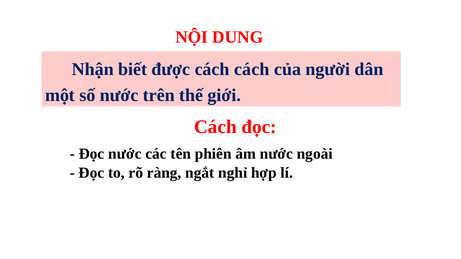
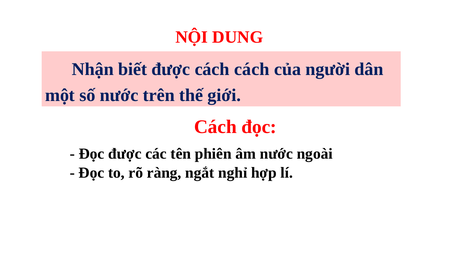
Đọc nước: nước -> được
